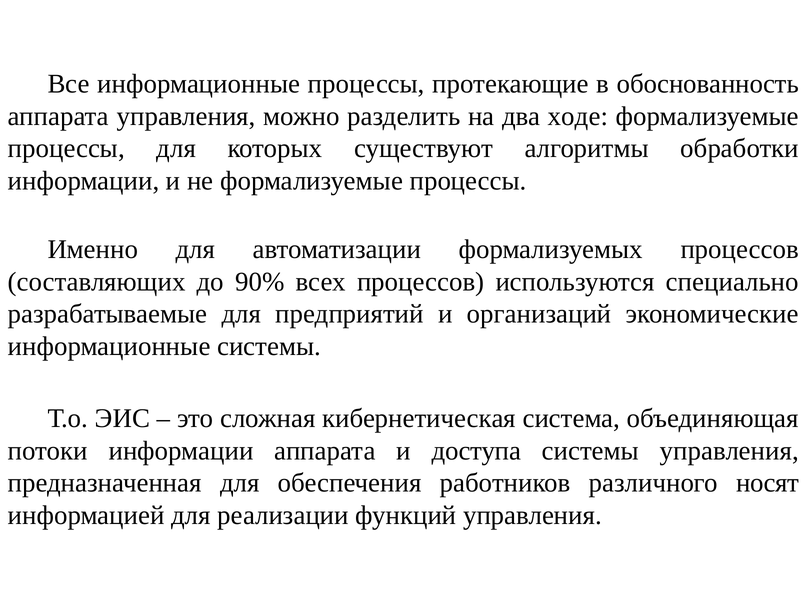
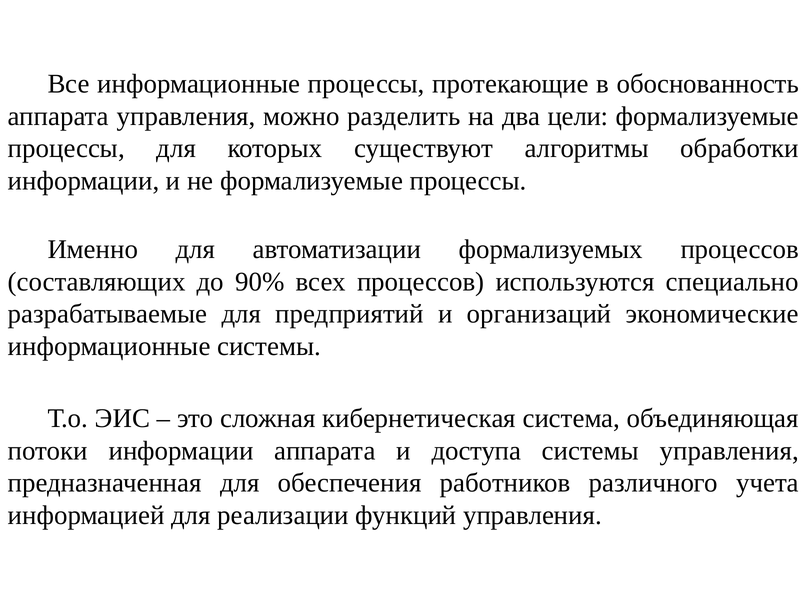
ходе: ходе -> цели
носят: носят -> учета
